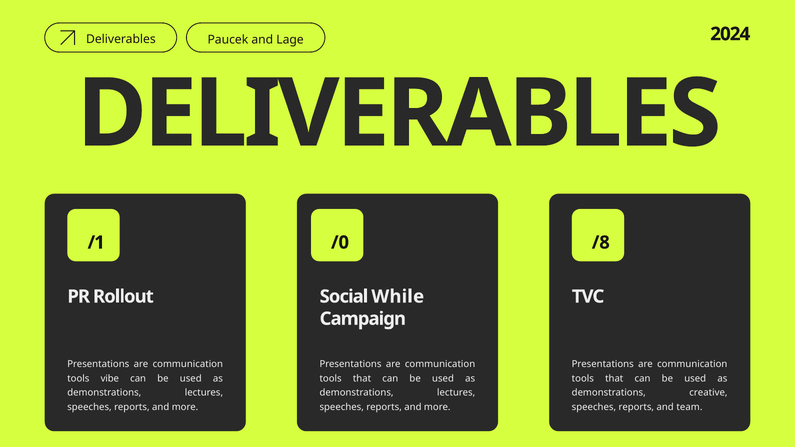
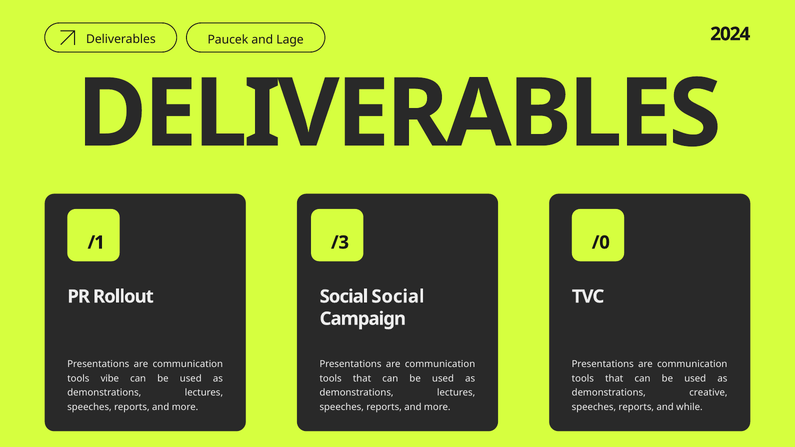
/0: /0 -> /3
/8: /8 -> /0
Social While: While -> Social
team: team -> while
